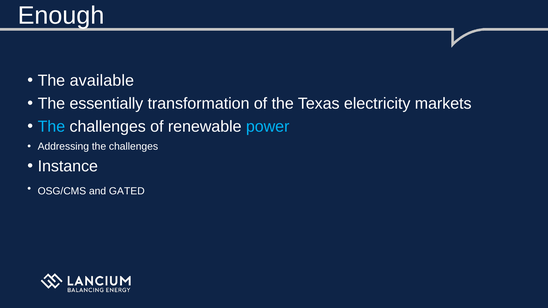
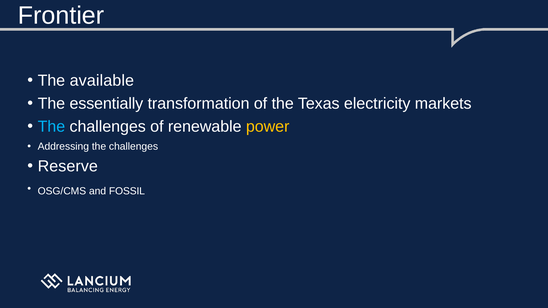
Enough: Enough -> Frontier
power colour: light blue -> yellow
Instance: Instance -> Reserve
GATED: GATED -> FOSSIL
